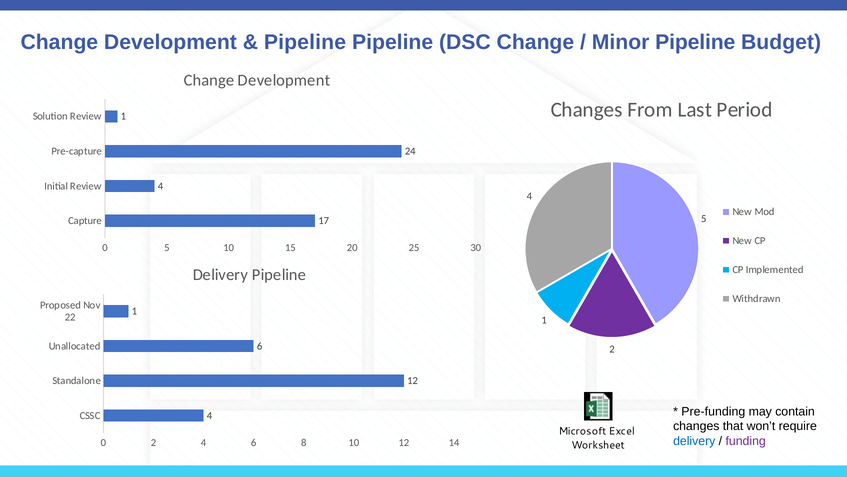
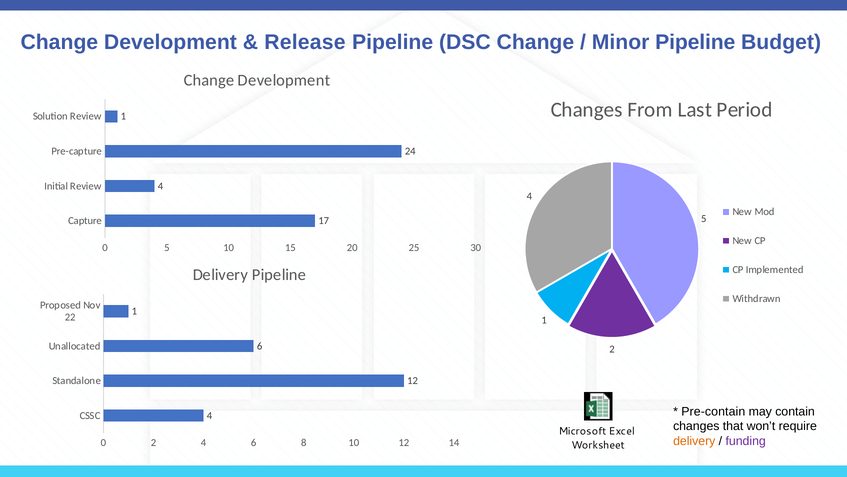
Pipeline at (305, 42): Pipeline -> Release
Pre-funding: Pre-funding -> Pre-contain
delivery at (694, 441) colour: blue -> orange
